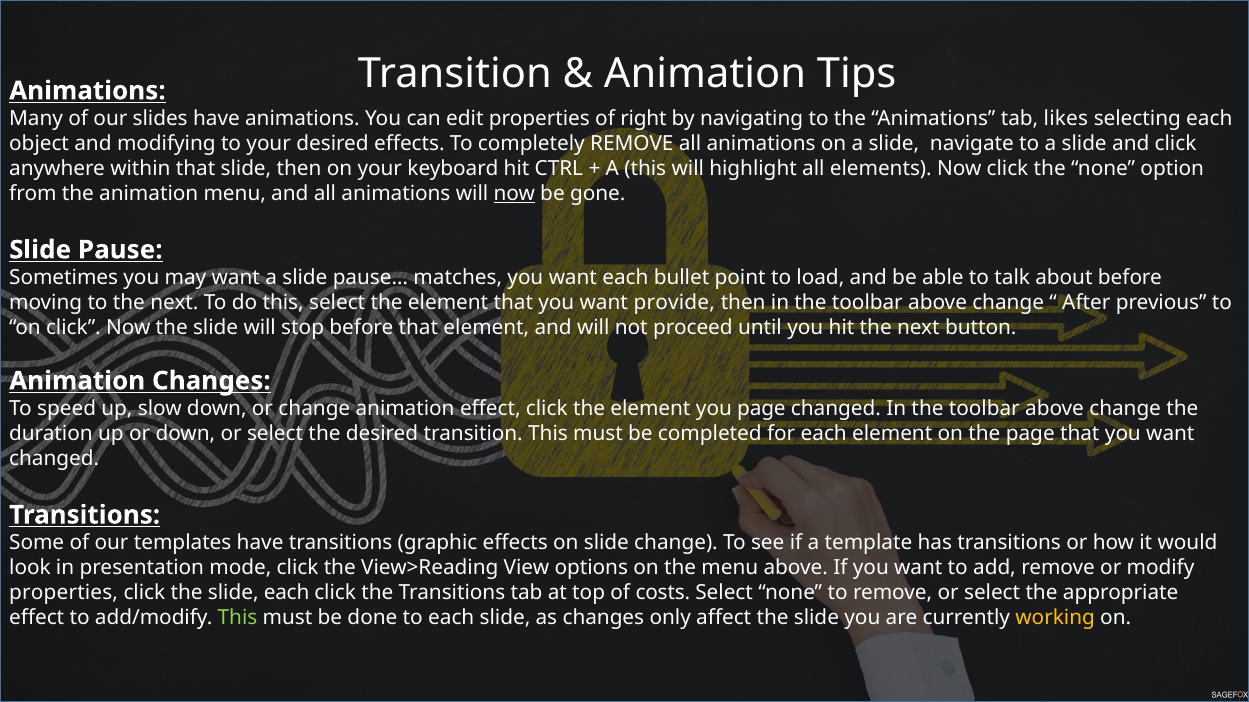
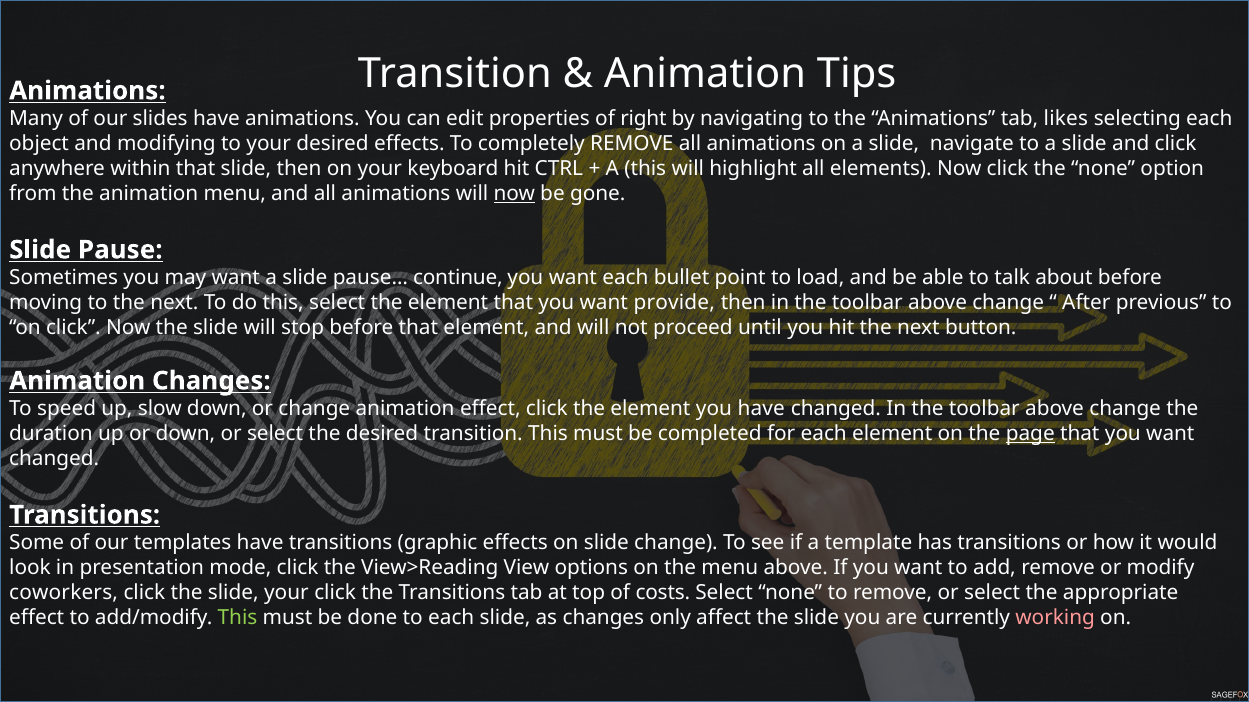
matches: matches -> continue
you page: page -> have
page at (1030, 434) underline: none -> present
properties at (64, 593): properties -> coworkers
slide each: each -> your
working colour: yellow -> pink
